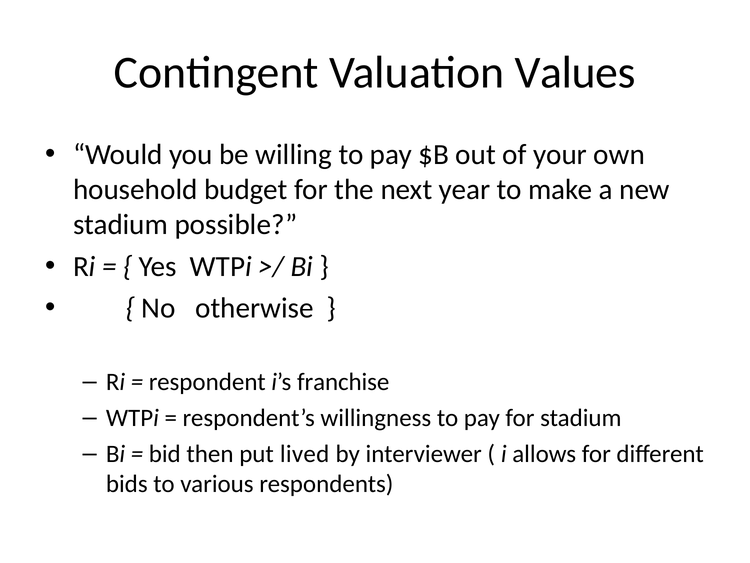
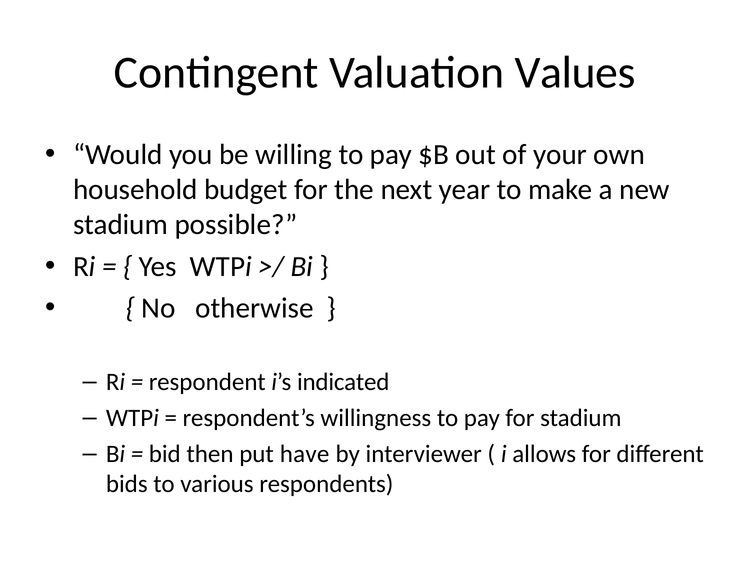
franchise: franchise -> indicated
lived: lived -> have
